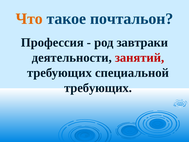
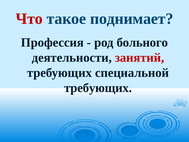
Что colour: orange -> red
почтальон: почтальон -> поднимает
завтраки: завтраки -> больного
